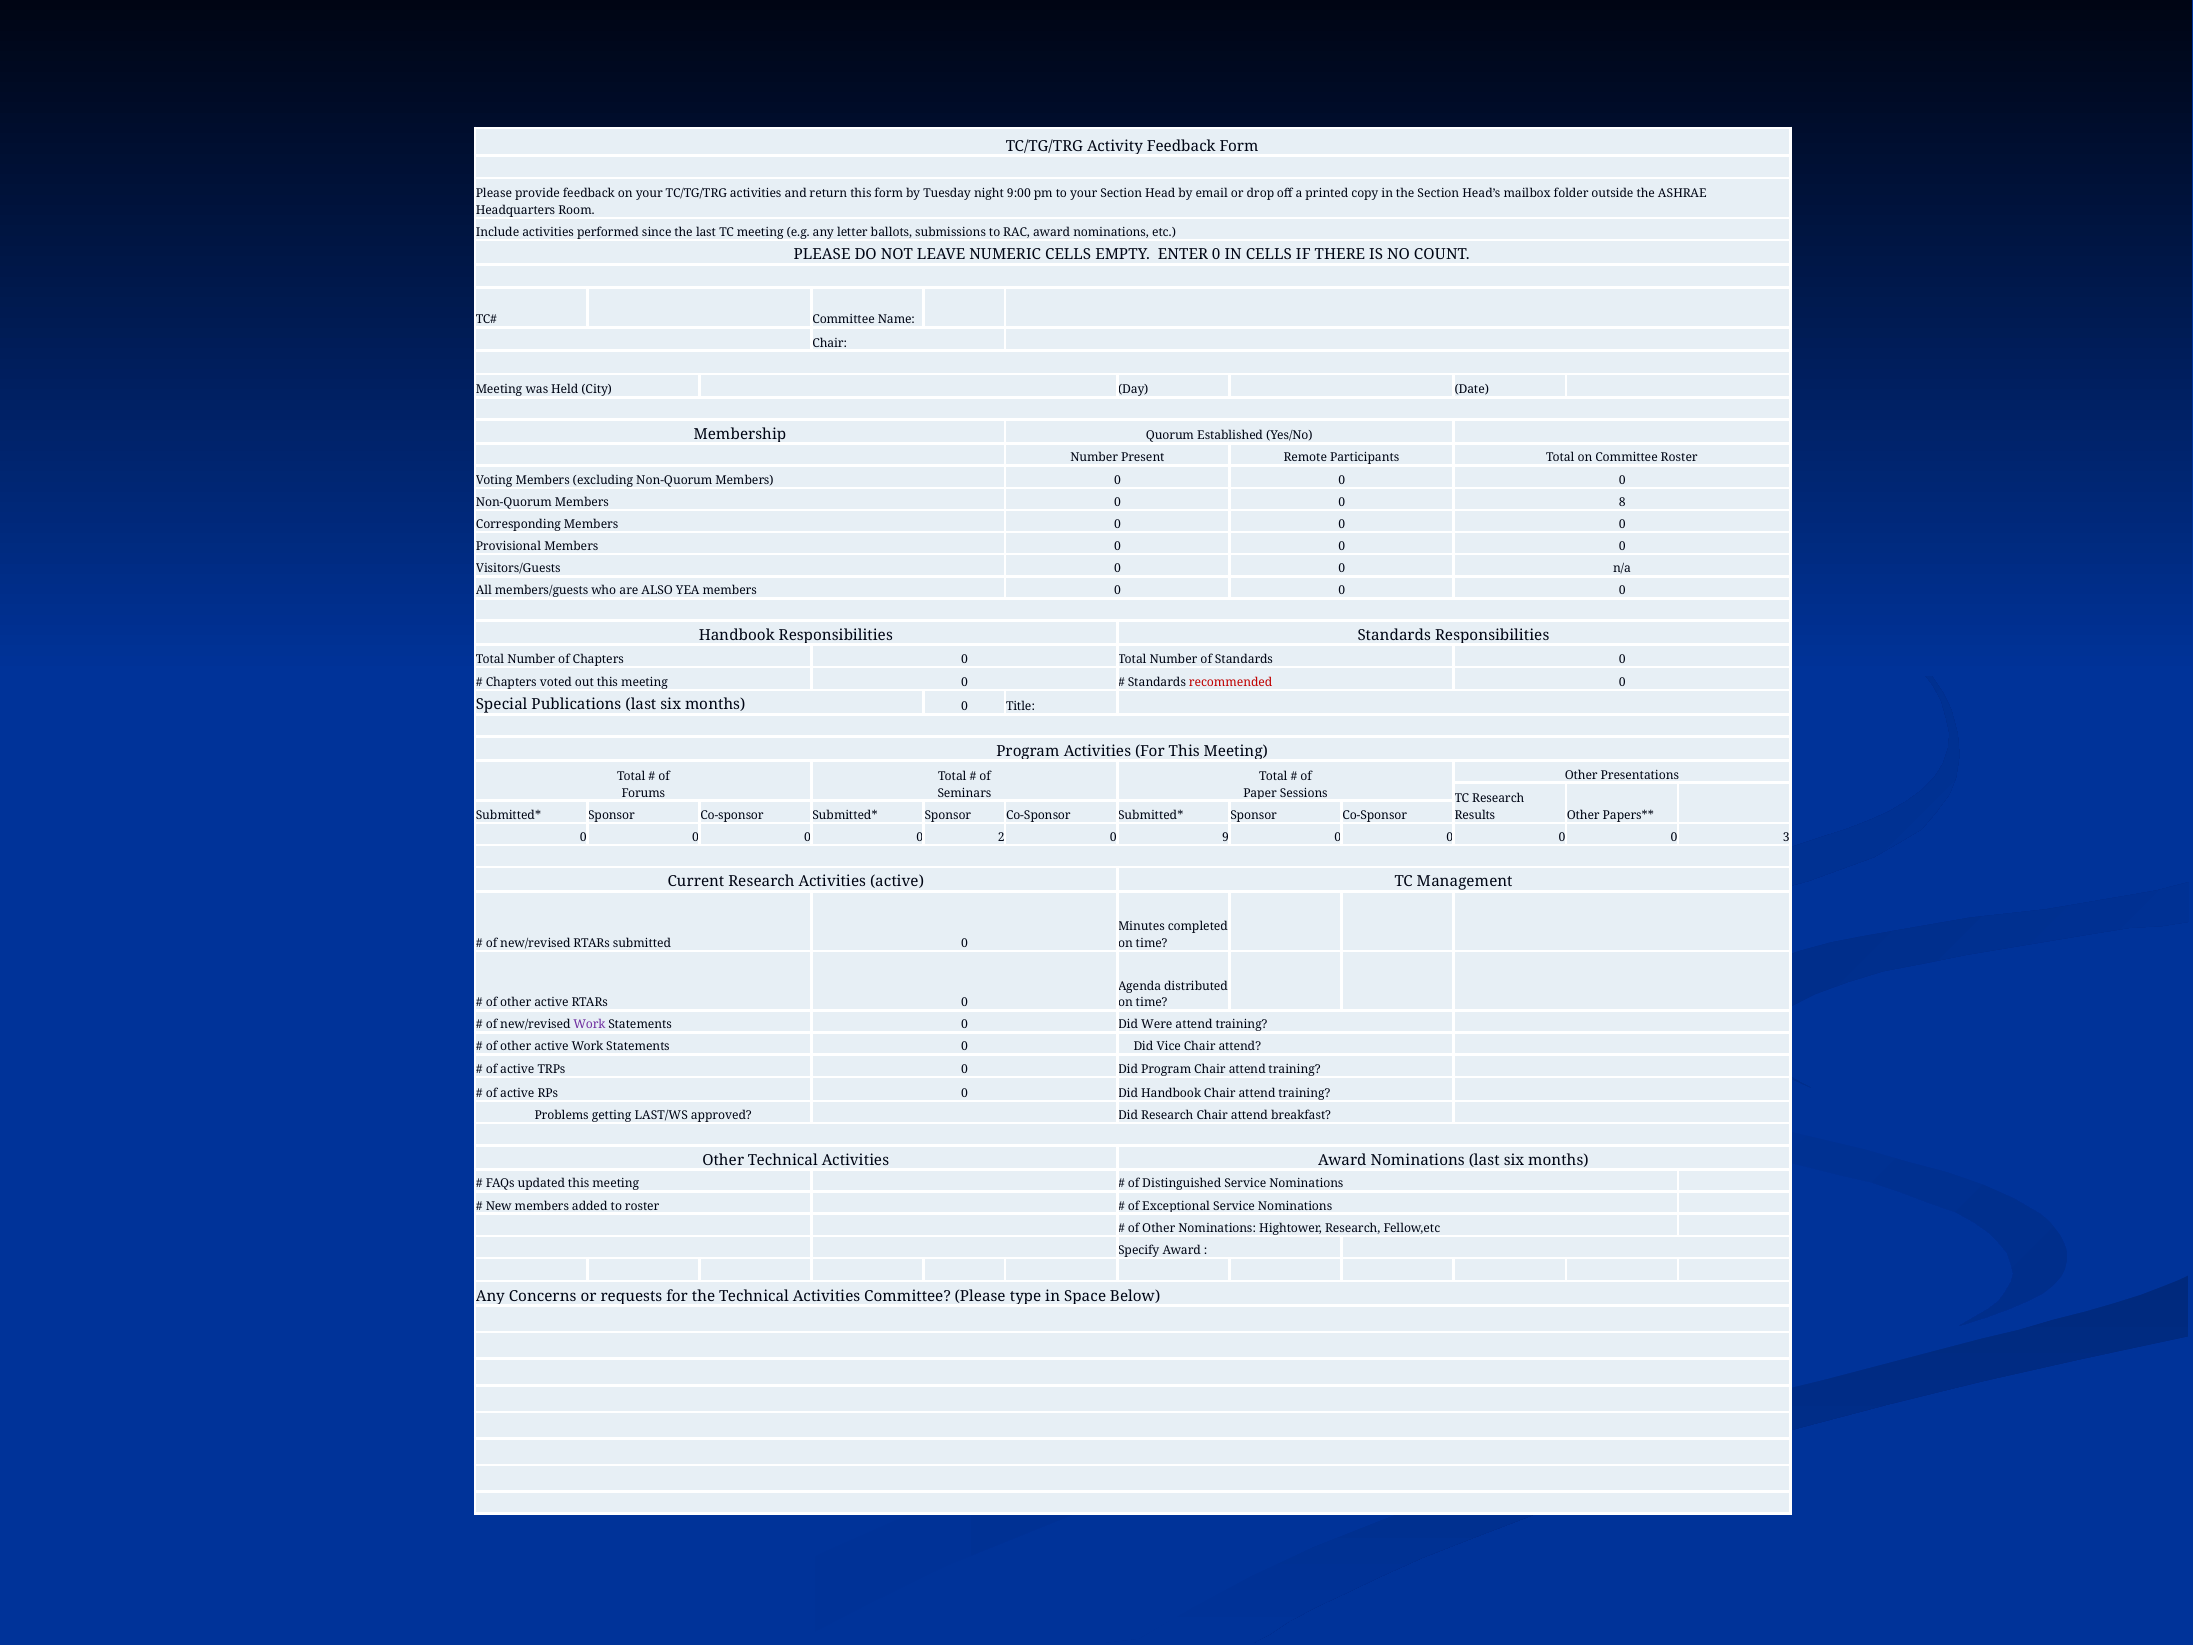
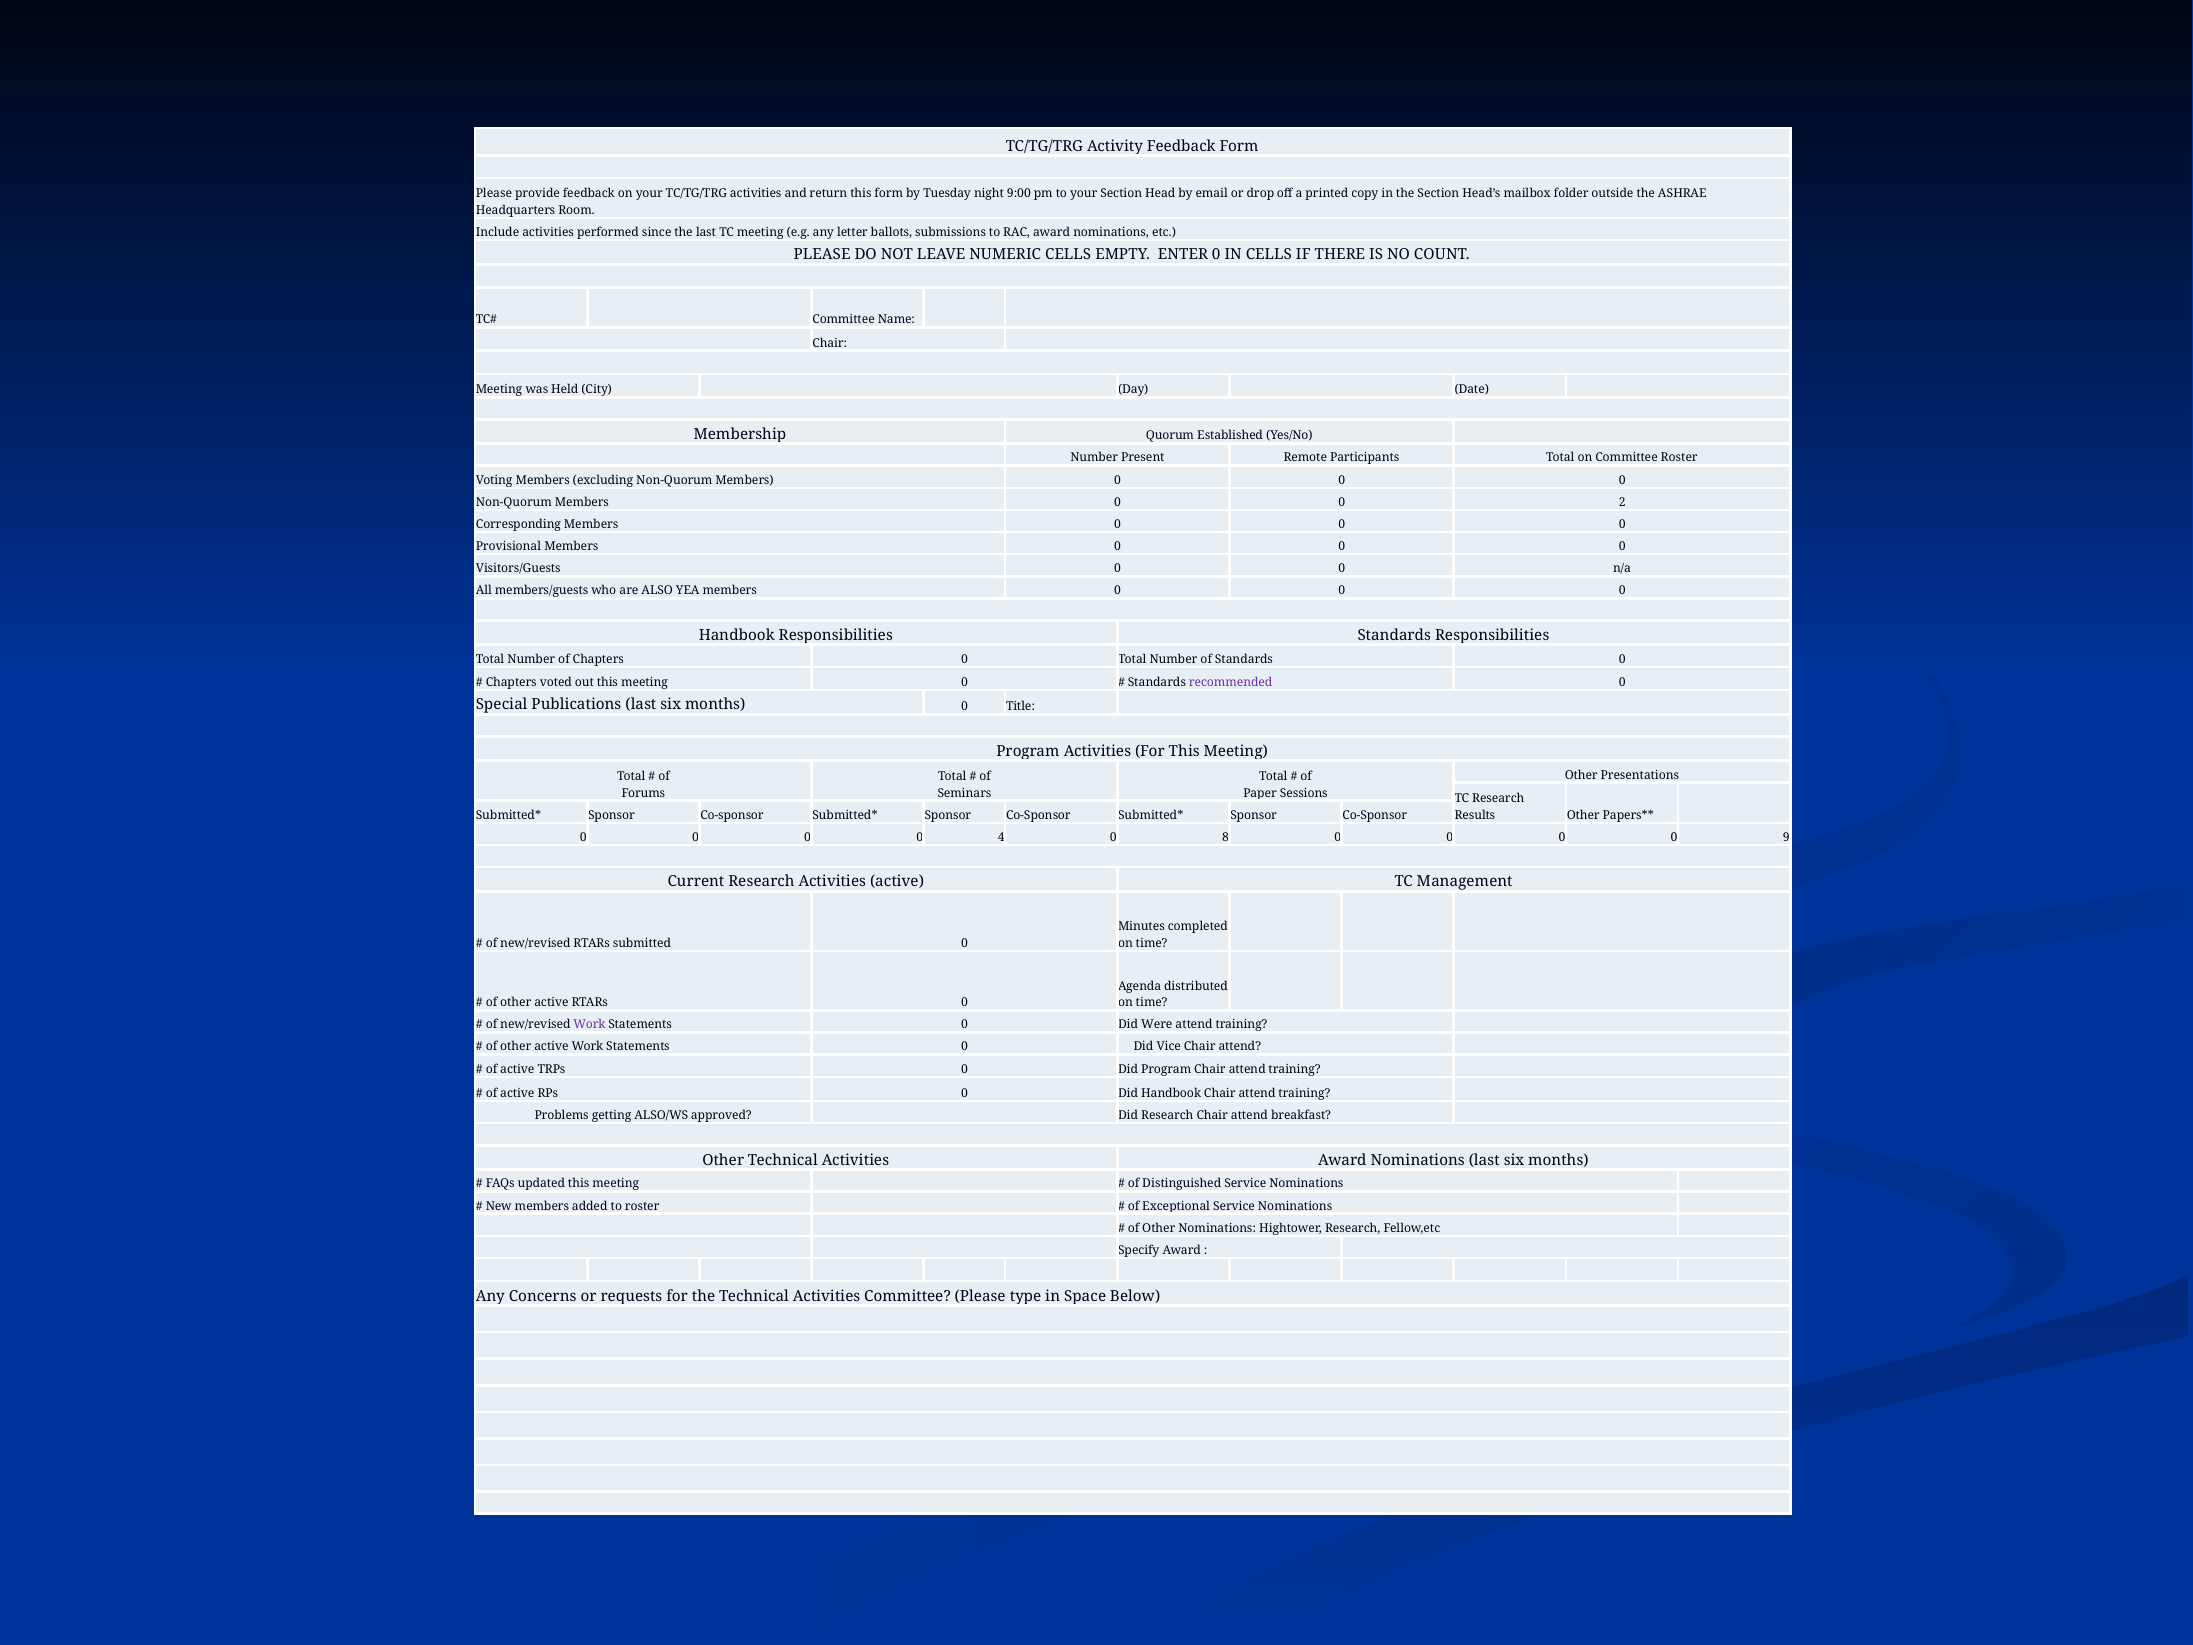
8: 8 -> 2
recommended colour: red -> purple
2: 2 -> 4
9: 9 -> 8
3: 3 -> 9
LAST/WS: LAST/WS -> ALSO/WS
